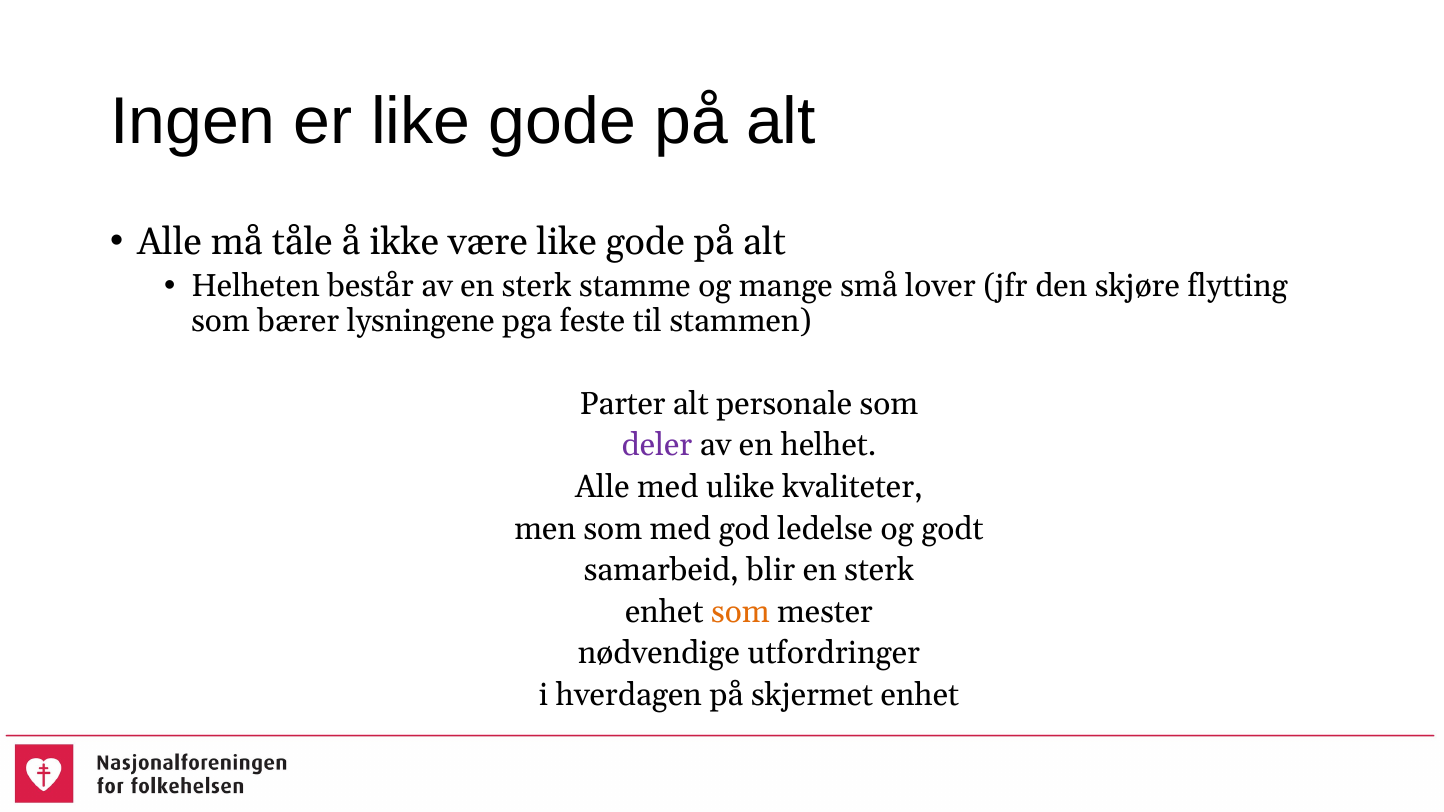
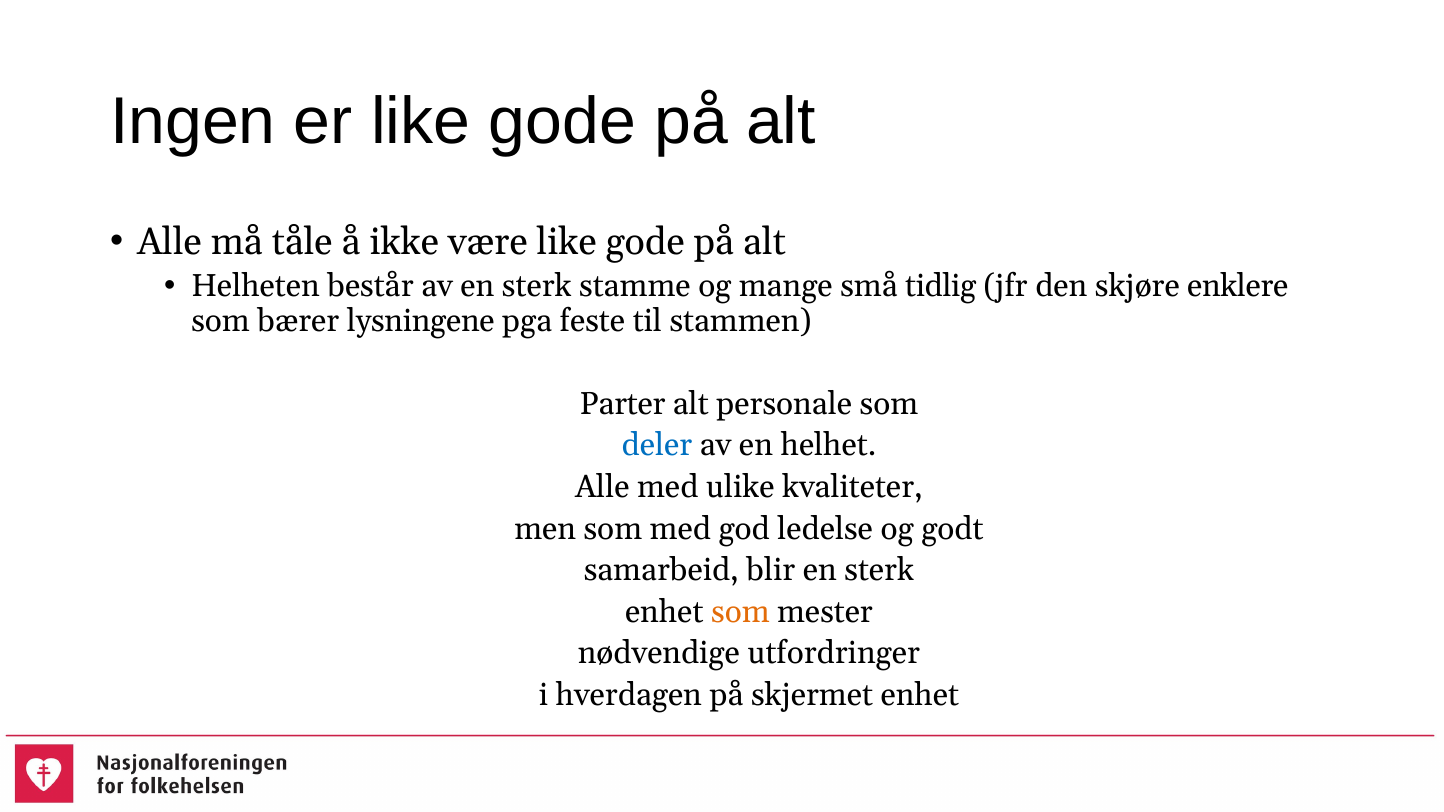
lover: lover -> tidlig
flytting: flytting -> enklere
deler colour: purple -> blue
